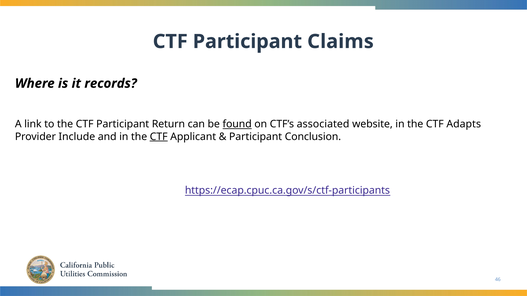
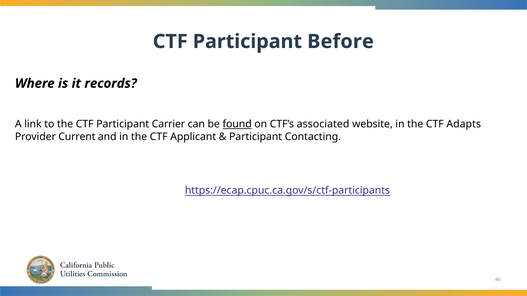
Claims: Claims -> Before
Return: Return -> Carrier
Include: Include -> Current
CTF at (159, 137) underline: present -> none
Conclusion: Conclusion -> Contacting
